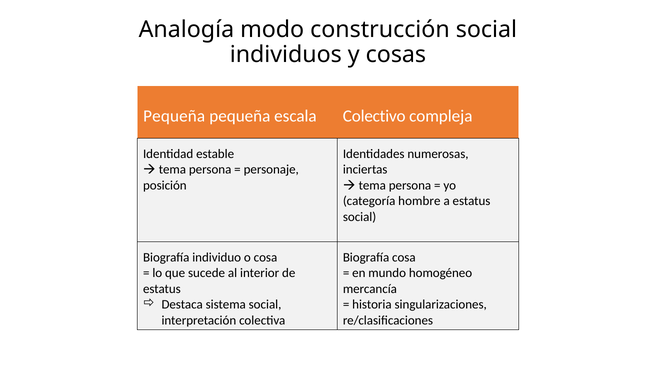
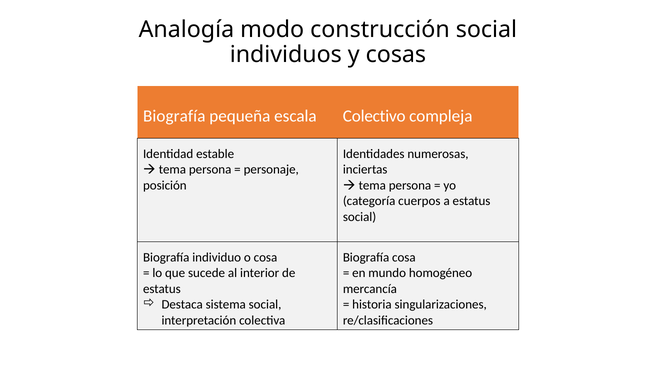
Pequeña at (174, 116): Pequeña -> Biografía
hombre: hombre -> cuerpos
